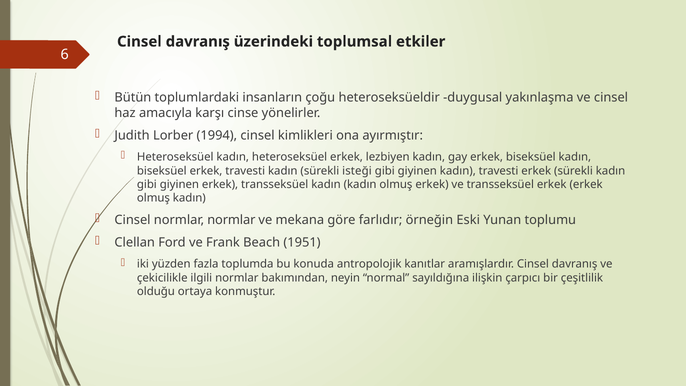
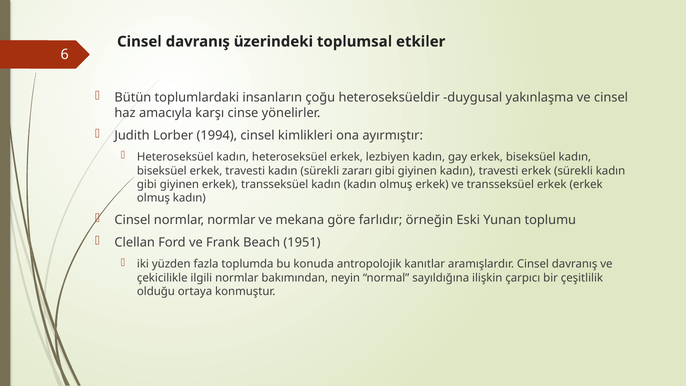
isteği: isteği -> zararı
